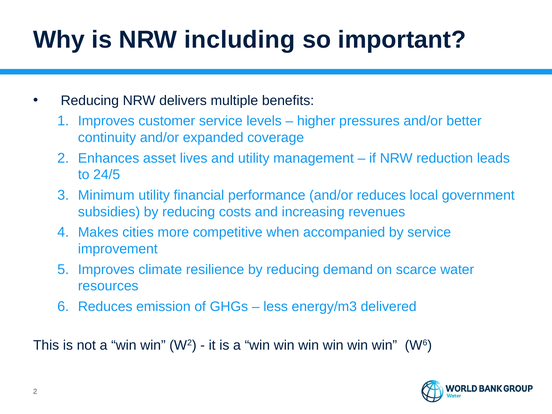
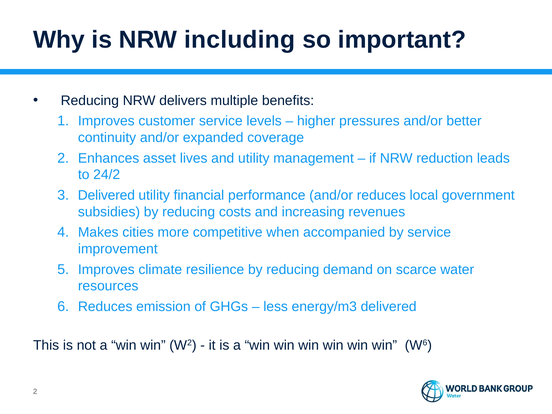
24/5: 24/5 -> 24/2
Minimum at (106, 195): Minimum -> Delivered
